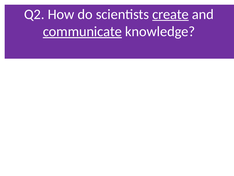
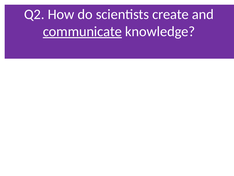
create underline: present -> none
